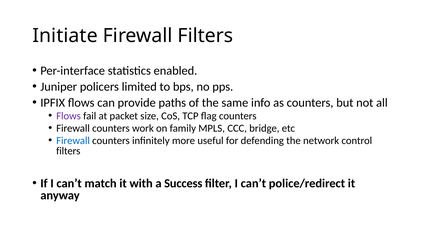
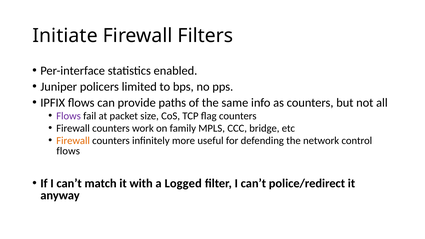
Firewall at (73, 141) colour: blue -> orange
filters at (68, 151): filters -> flows
Success: Success -> Logged
